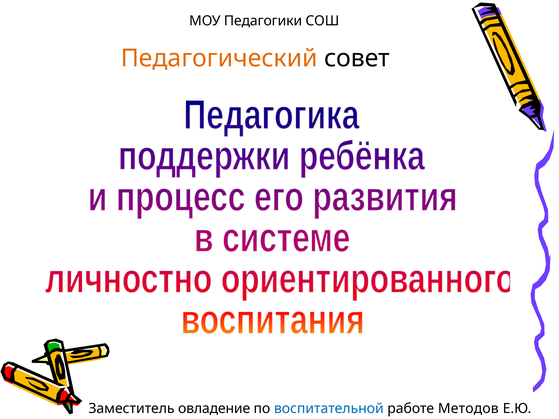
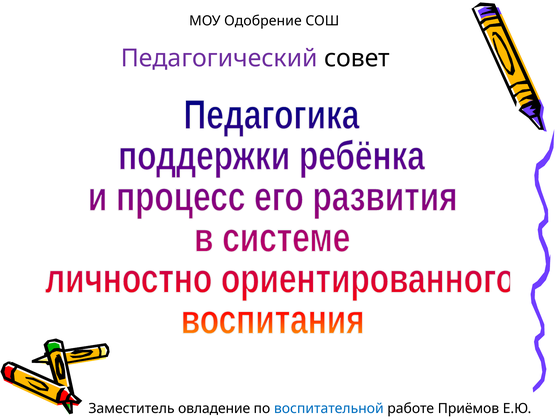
Педагогики: Педагогики -> Одобрение
Педагогический colour: orange -> purple
Методов: Методов -> Приёмов
